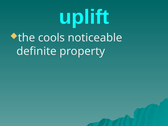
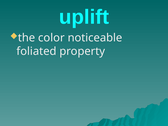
cools: cools -> color
definite: definite -> foliated
